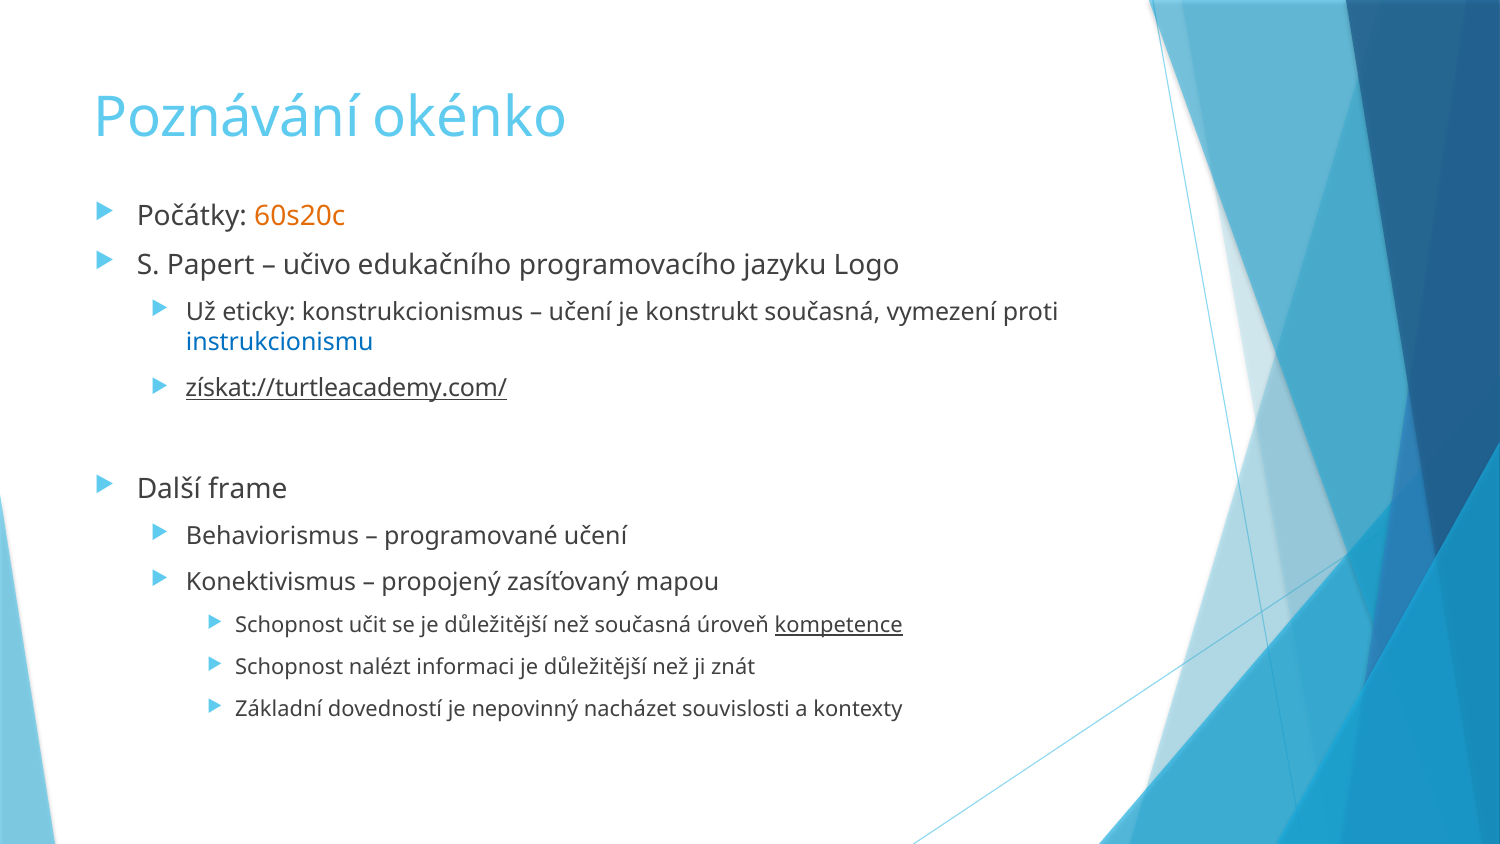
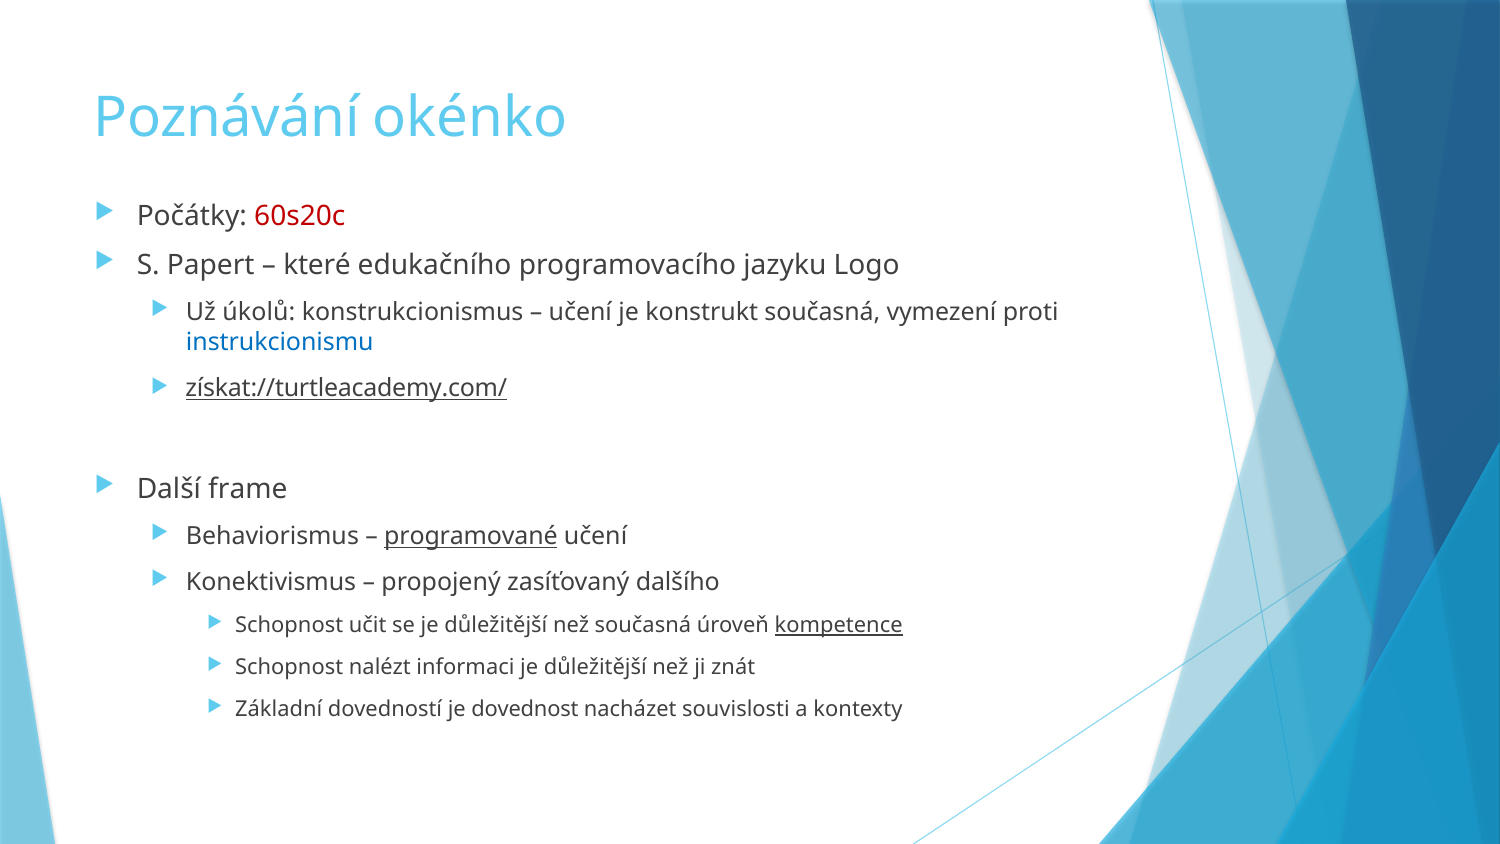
60s20c colour: orange -> red
učivo: učivo -> které
eticky: eticky -> úkolů
programované underline: none -> present
mapou: mapou -> dalšího
nepovinný: nepovinný -> dovednost
